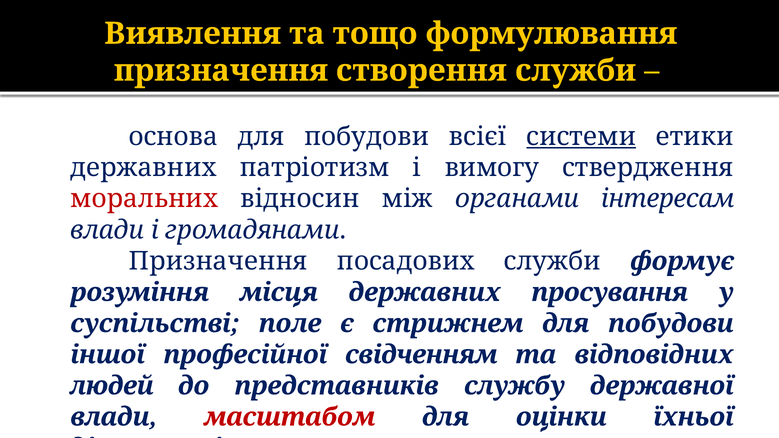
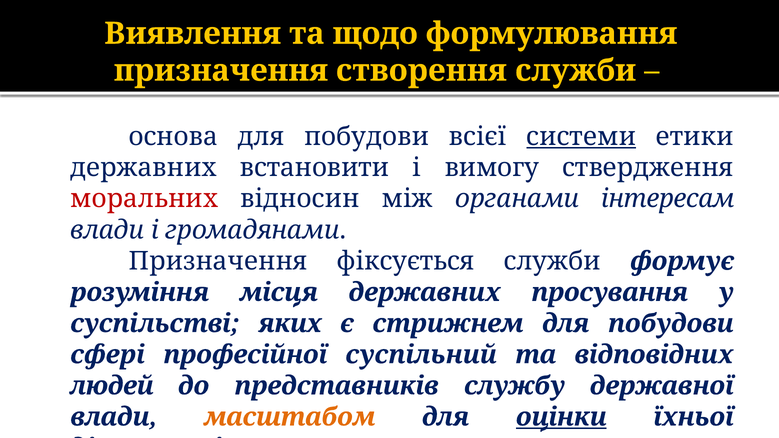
тощо: тощо -> щодо
патріотизм: патріотизм -> встановити
посадових: посадових -> фіксується
поле: поле -> яких
іншої: іншої -> сфері
свідченням: свідченням -> суспільний
масштабом colour: red -> orange
оцінки underline: none -> present
